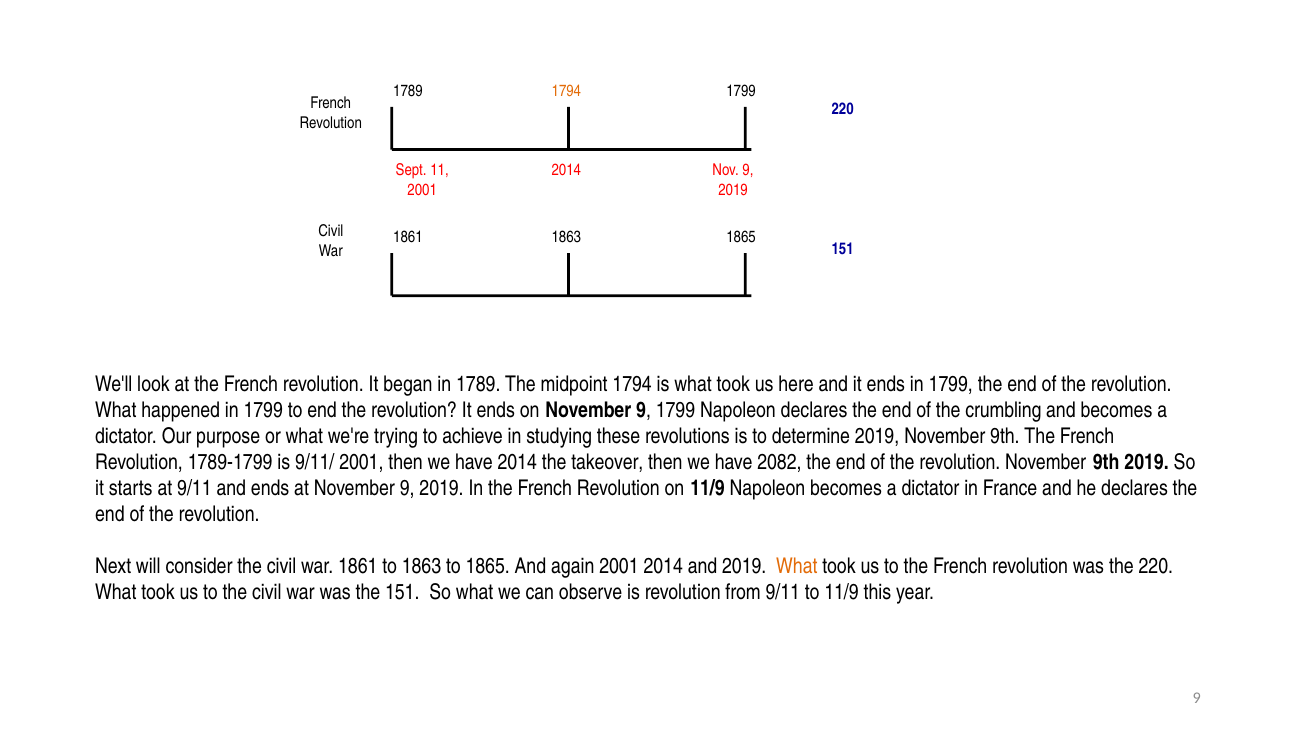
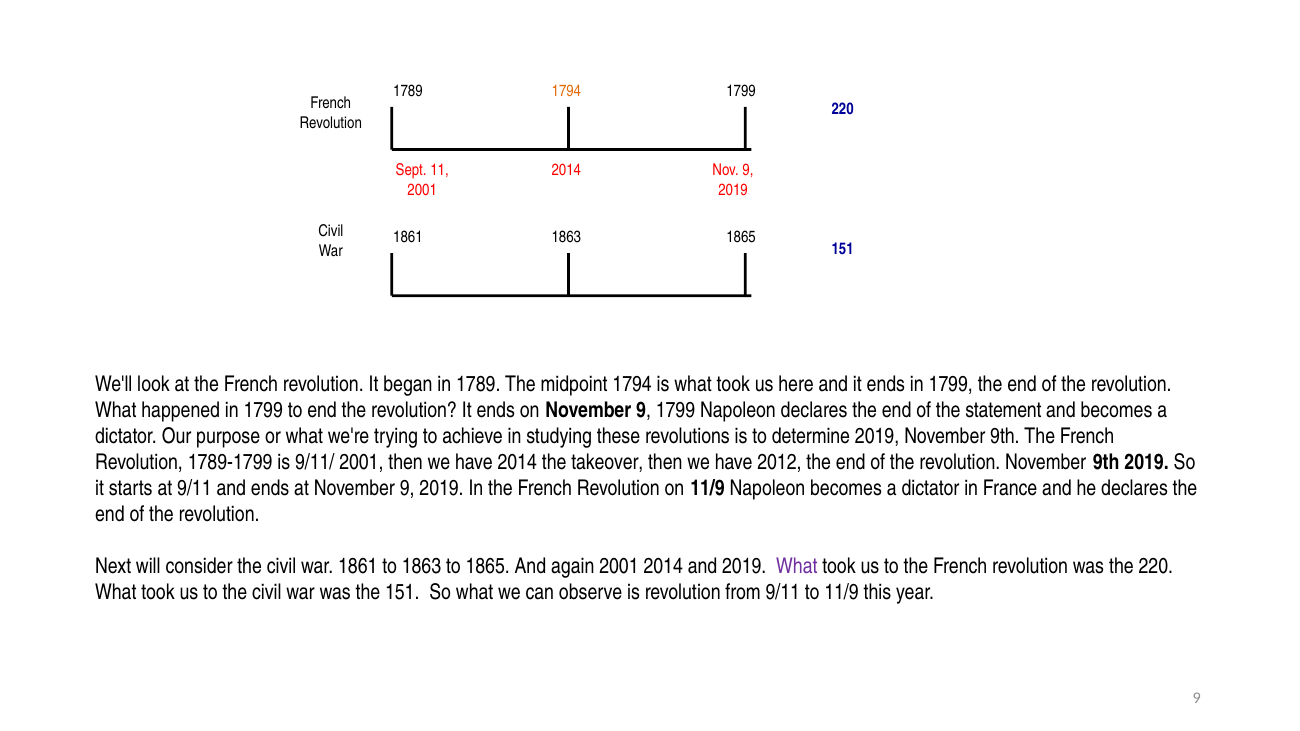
crumbling: crumbling -> statement
2082: 2082 -> 2012
What at (797, 567) colour: orange -> purple
